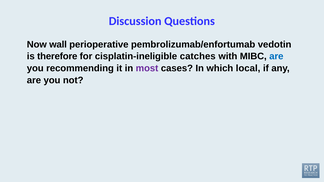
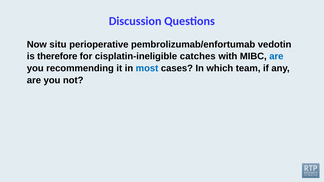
wall: wall -> situ
most colour: purple -> blue
local: local -> team
